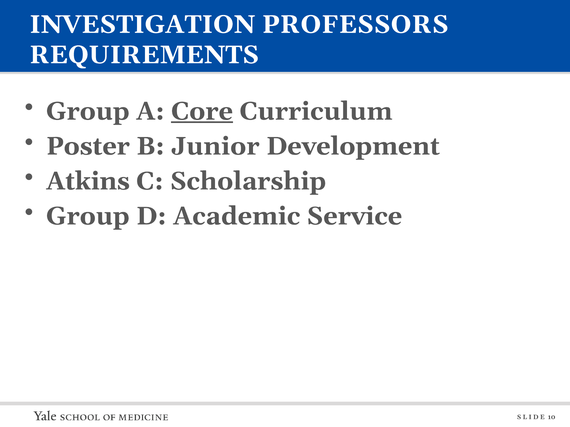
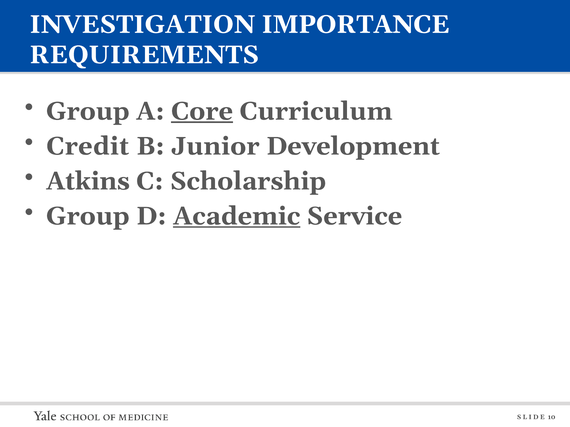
PROFESSORS: PROFESSORS -> IMPORTANCE
Poster: Poster -> Credit
Academic underline: none -> present
